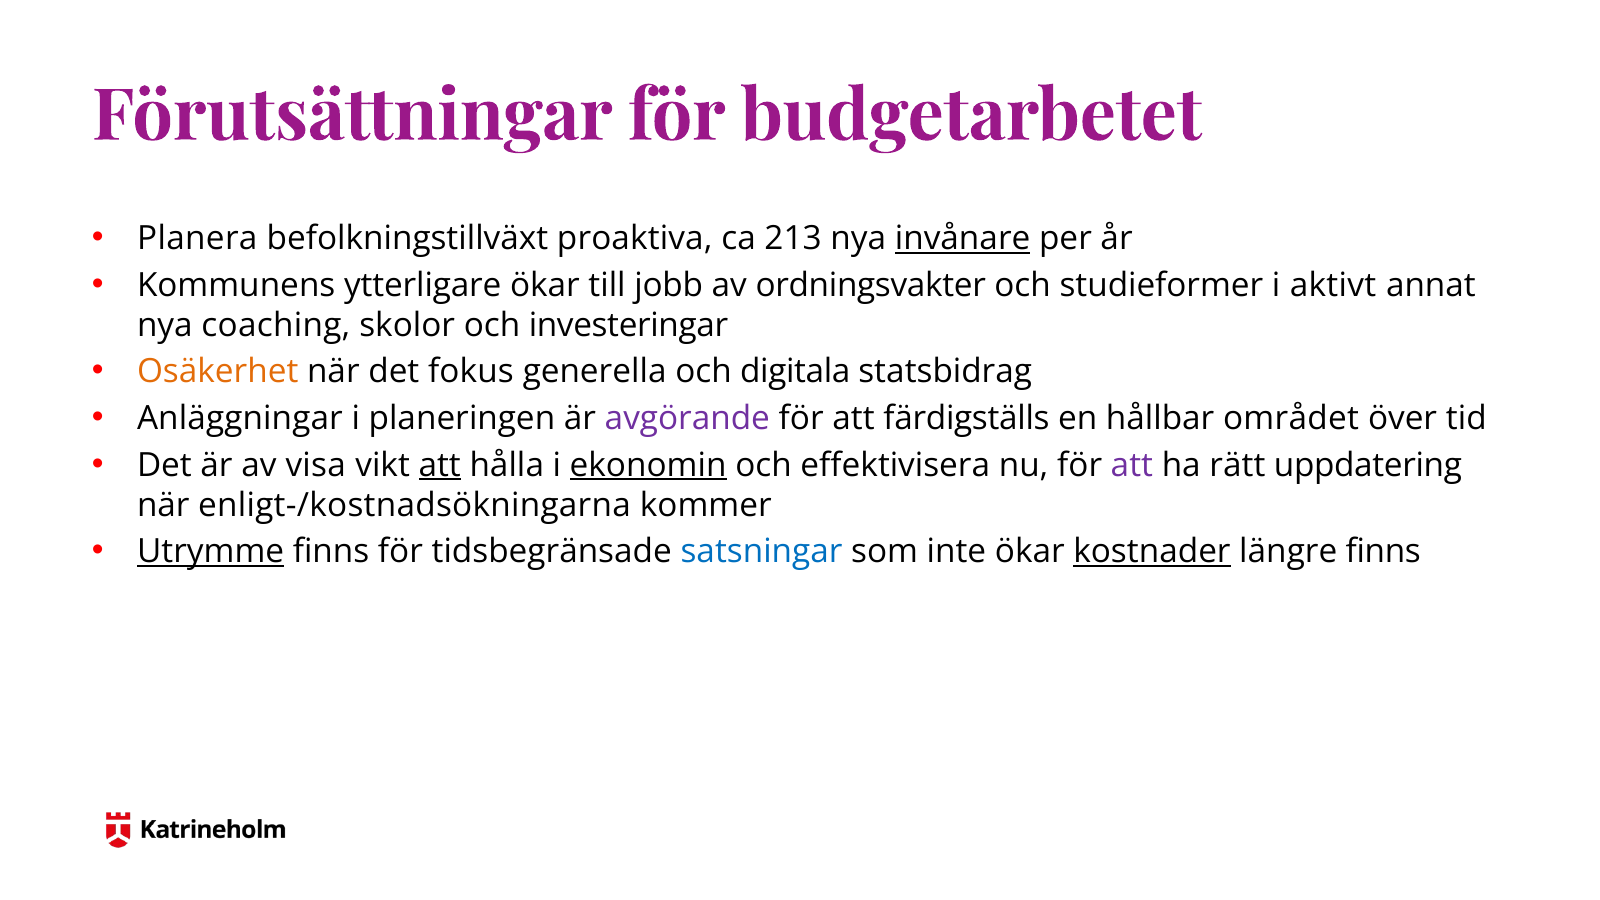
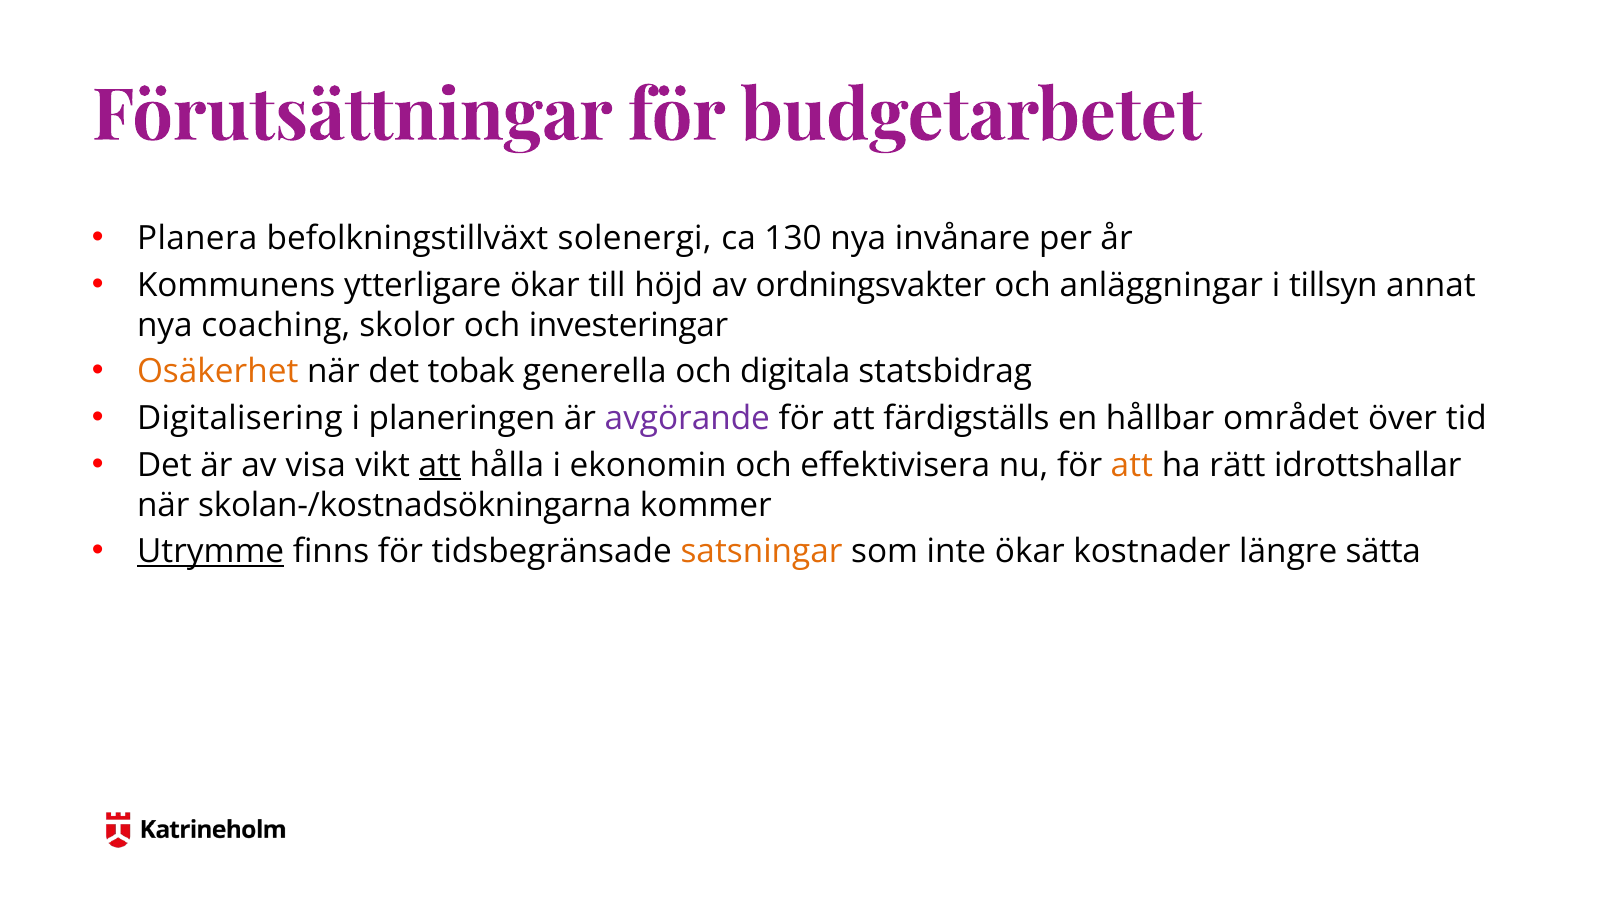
proaktiva: proaktiva -> solenergi
213: 213 -> 130
invånare underline: present -> none
jobb: jobb -> höjd
studieformer: studieformer -> anläggningar
aktivt: aktivt -> tillsyn
fokus: fokus -> tobak
Anläggningar: Anläggningar -> Digitalisering
ekonomin underline: present -> none
att at (1132, 465) colour: purple -> orange
uppdatering: uppdatering -> idrottshallar
enligt-/kostnadsökningarna: enligt-/kostnadsökningarna -> skolan-/kostnadsökningarna
satsningar colour: blue -> orange
kostnader underline: present -> none
längre finns: finns -> sätta
